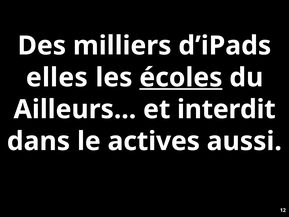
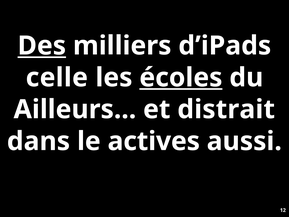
Des underline: none -> present
elles: elles -> celle
interdit: interdit -> distrait
